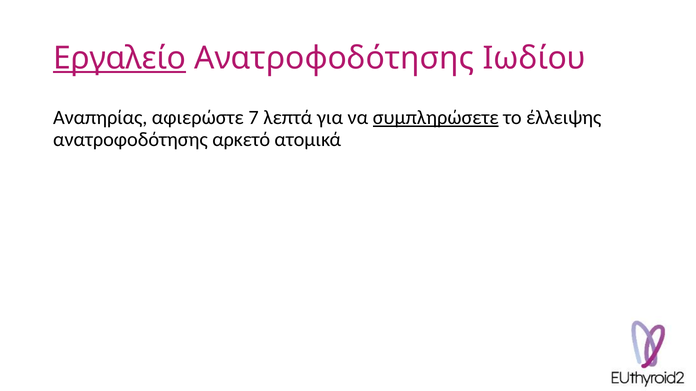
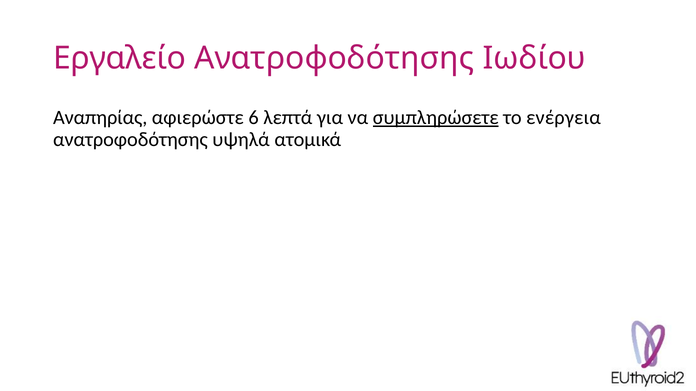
Εργαλείο underline: present -> none
7: 7 -> 6
έλλειψης: έλλειψης -> ενέργεια
αρκετό: αρκετό -> υψηλά
